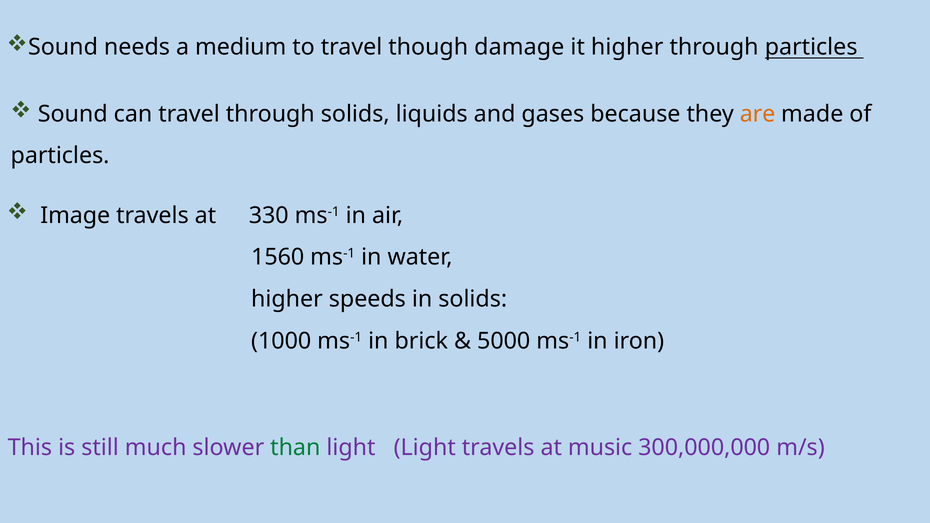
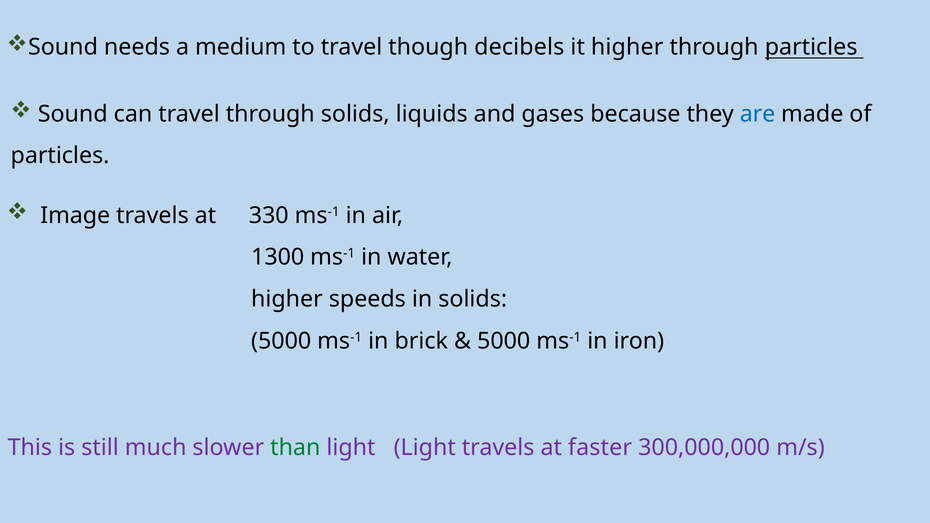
damage: damage -> decibels
are colour: orange -> blue
1560: 1560 -> 1300
1000 at (281, 341): 1000 -> 5000
music: music -> faster
